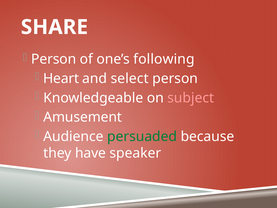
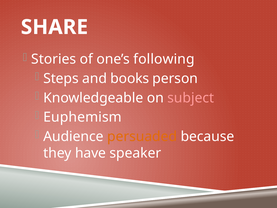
Person at (54, 59): Person -> Stories
Heart: Heart -> Steps
select: select -> books
Amusement: Amusement -> Euphemism
persuaded colour: green -> orange
